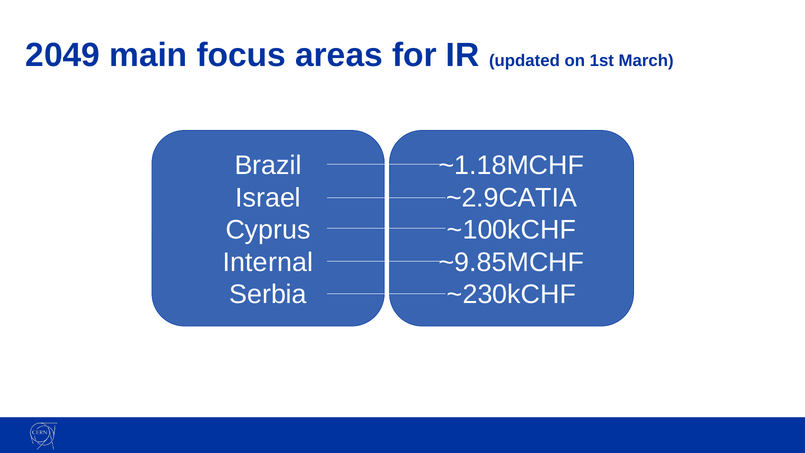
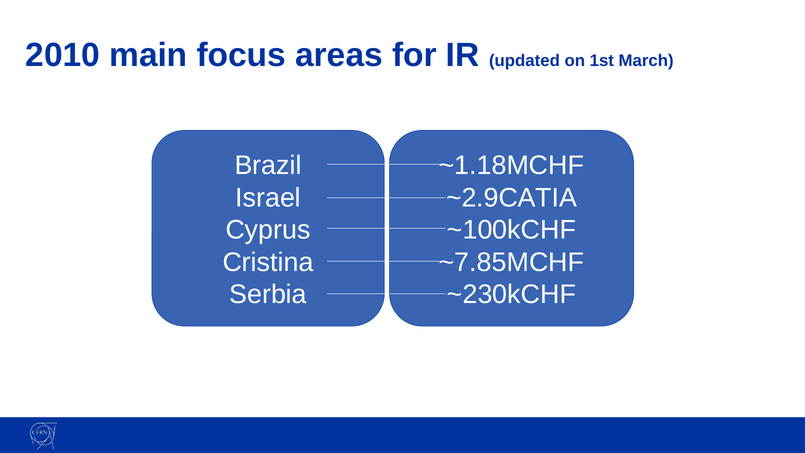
2049: 2049 -> 2010
Internal: Internal -> Cristina
~9.85MCHF: ~9.85MCHF -> ~7.85MCHF
